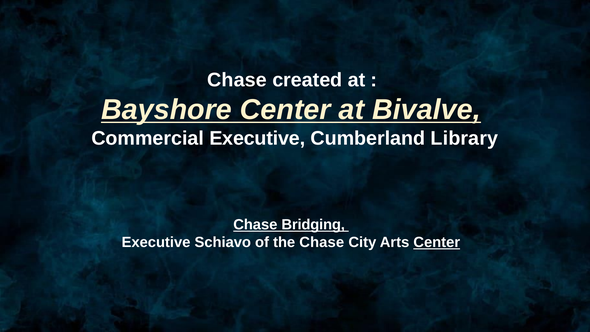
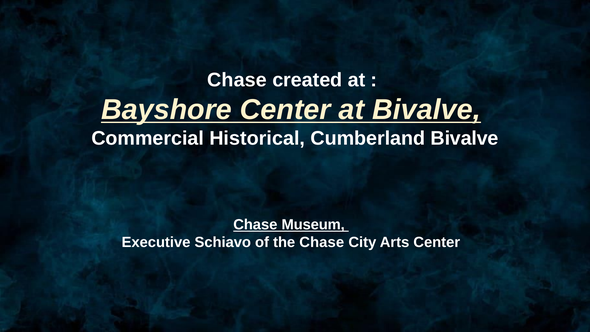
Commercial Executive: Executive -> Historical
Cumberland Library: Library -> Bivalve
Bridging: Bridging -> Museum
Center at (437, 242) underline: present -> none
